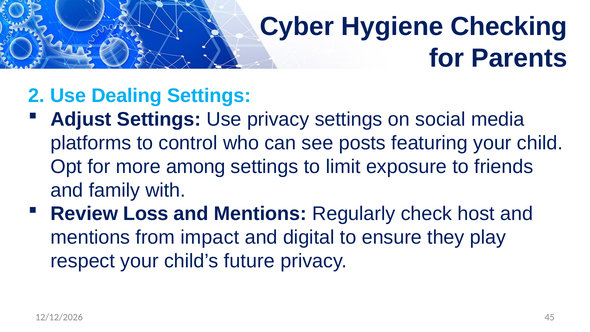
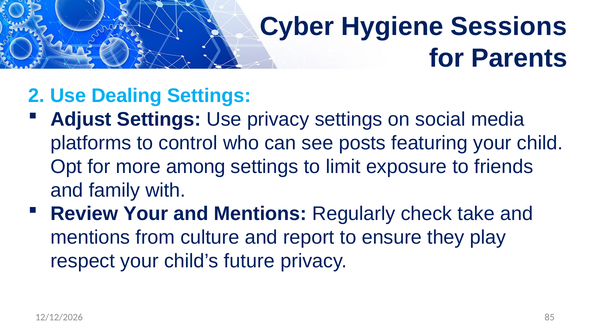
Checking: Checking -> Sessions
Review Loss: Loss -> Your
host: host -> take
impact: impact -> culture
digital: digital -> report
45: 45 -> 85
